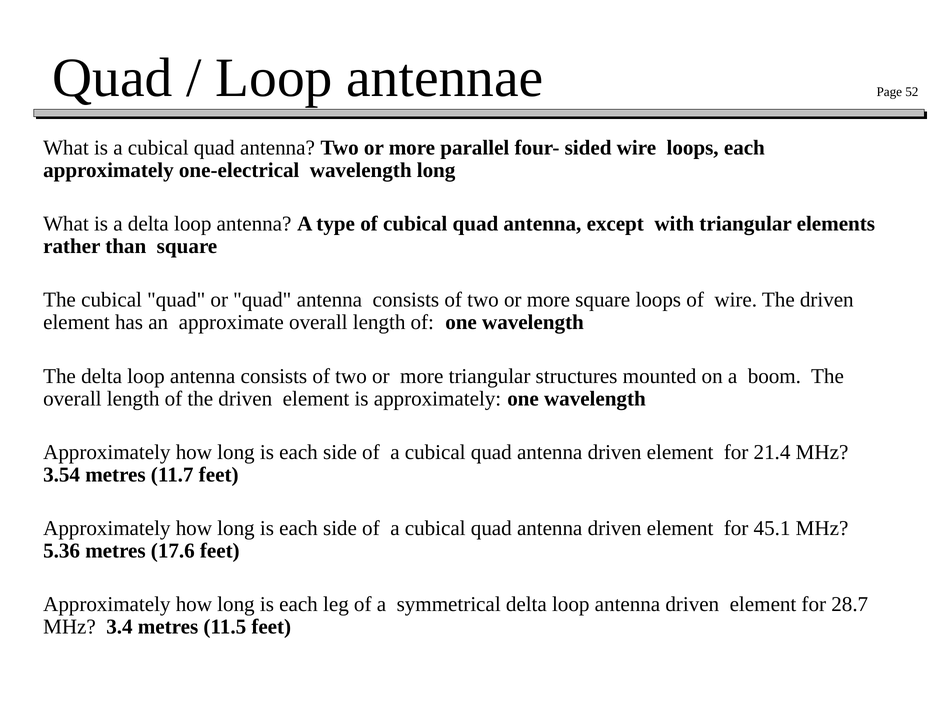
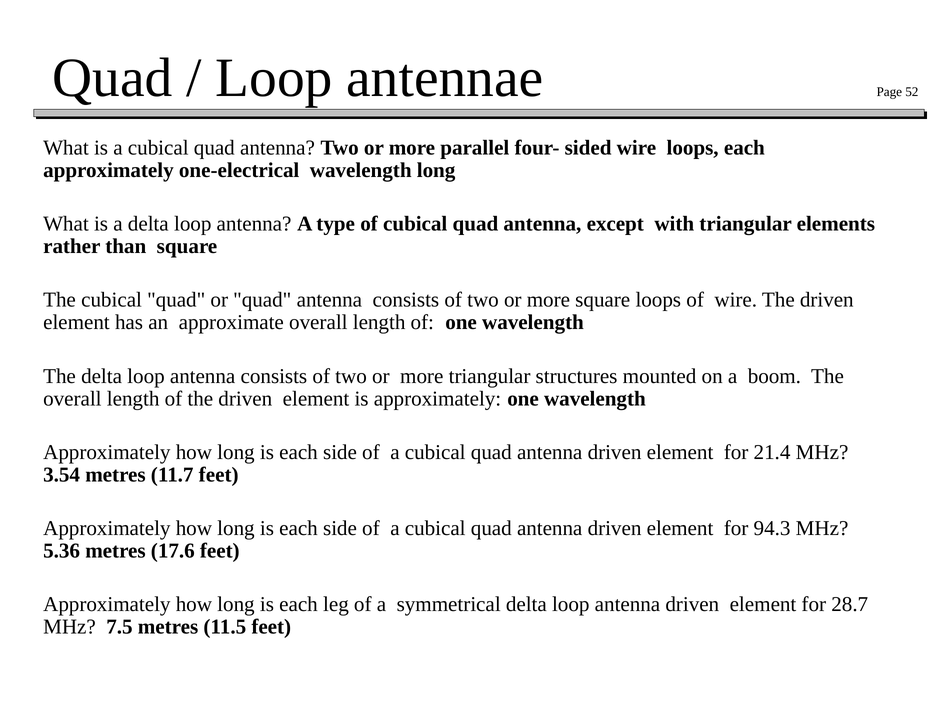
45.1: 45.1 -> 94.3
3.4: 3.4 -> 7.5
